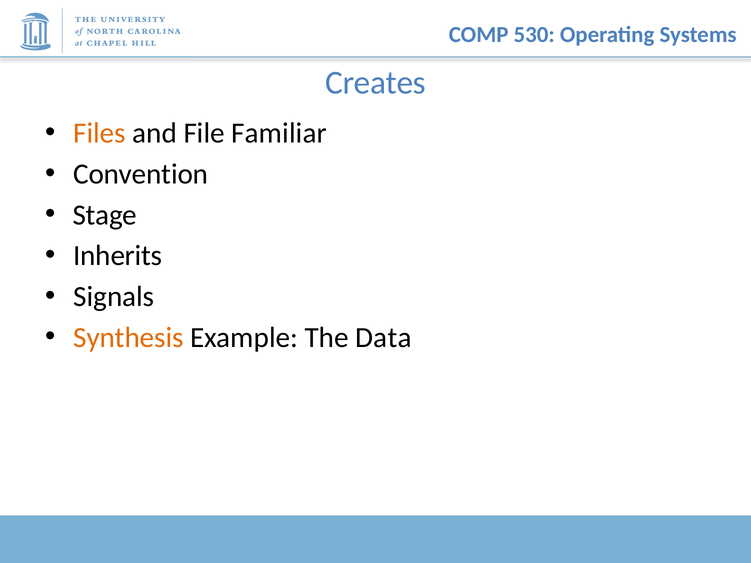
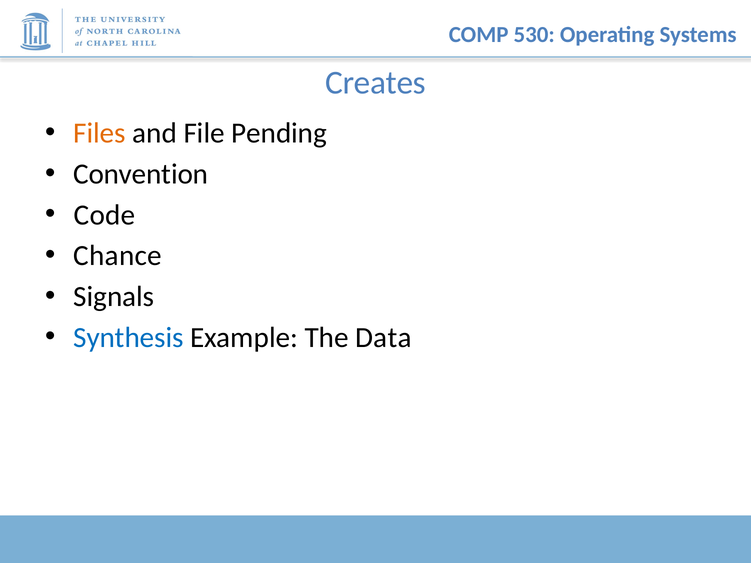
Familiar: Familiar -> Pending
Stage: Stage -> Code
Inherits: Inherits -> Chance
Synthesis colour: orange -> blue
